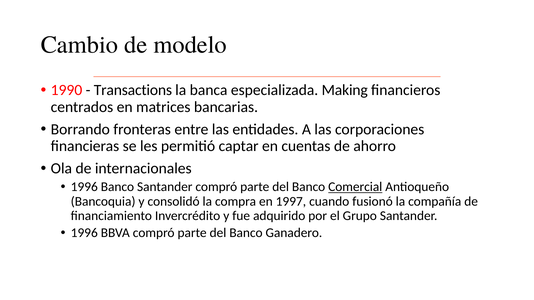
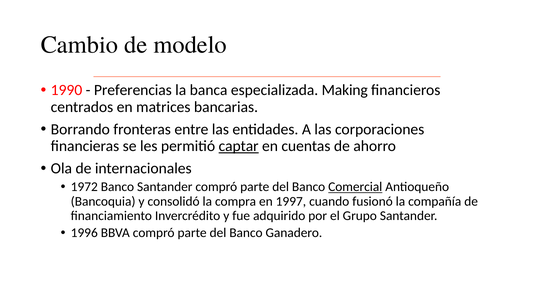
Transactions: Transactions -> Preferencias
captar underline: none -> present
1996 at (84, 187): 1996 -> 1972
